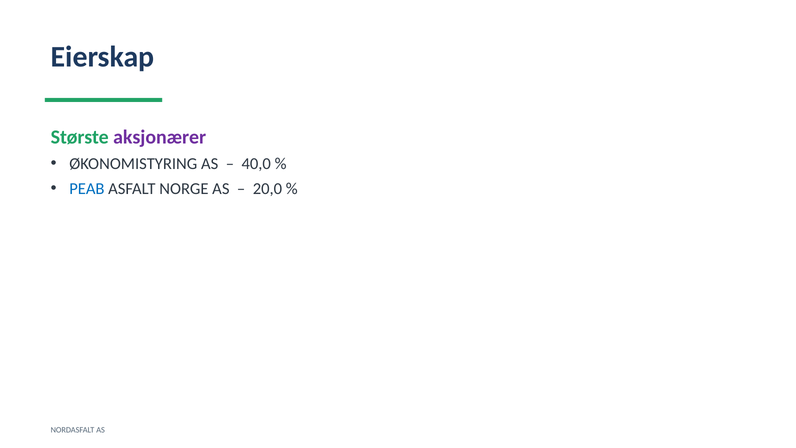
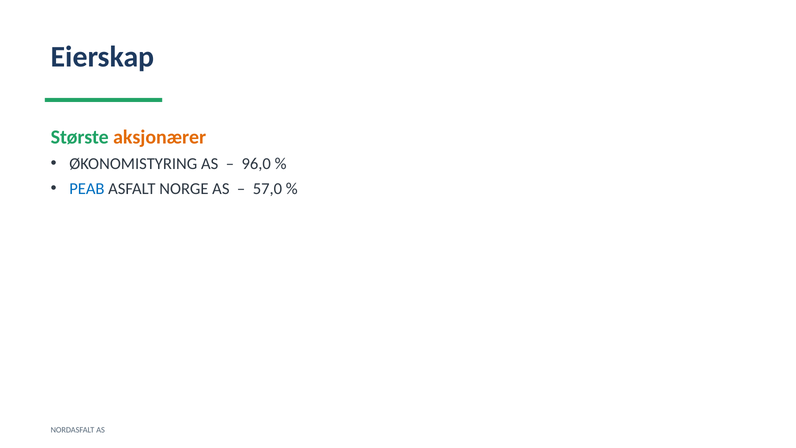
aksjonærer colour: purple -> orange
40,0: 40,0 -> 96,0
20,0: 20,0 -> 57,0
